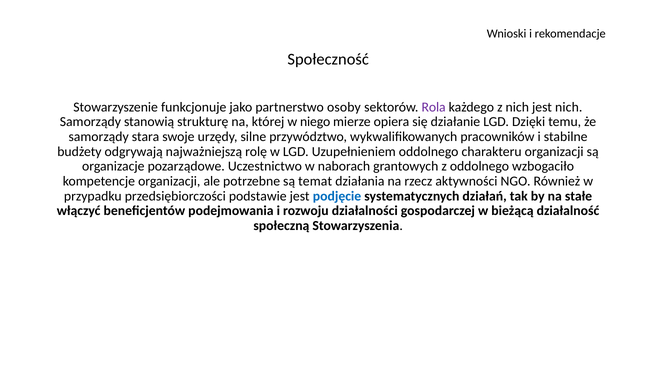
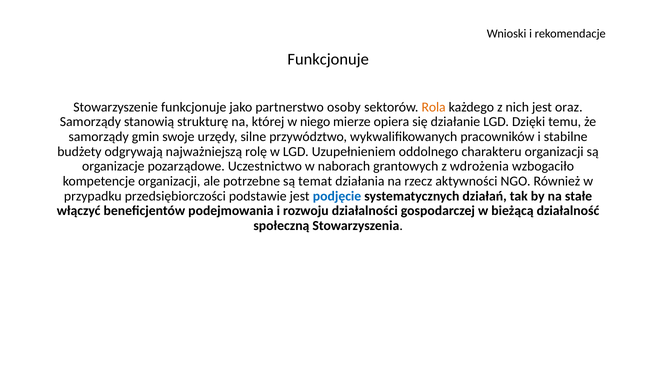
Społeczność at (328, 59): Społeczność -> Funkcjonuje
Rola colour: purple -> orange
jest nich: nich -> oraz
stara: stara -> gmin
z oddolnego: oddolnego -> wdrożenia
